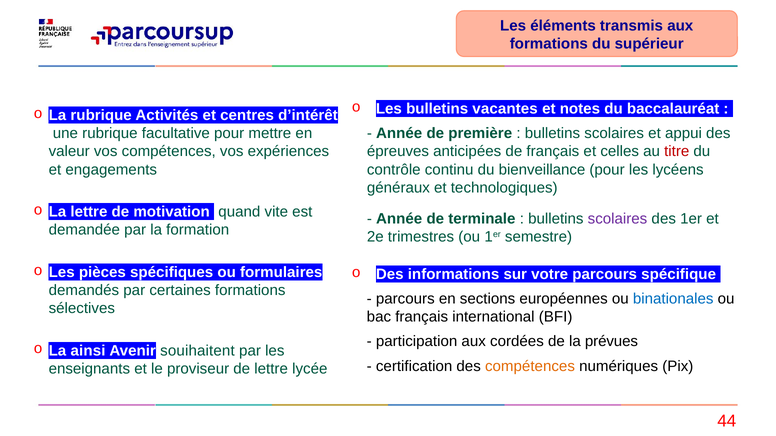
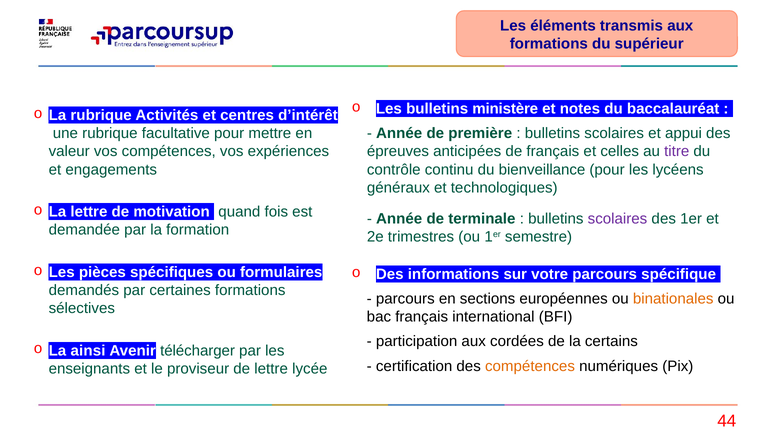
vacantes: vacantes -> ministère
titre colour: red -> purple
vite: vite -> fois
binationales colour: blue -> orange
prévues: prévues -> certains
souihaitent: souihaitent -> télécharger
